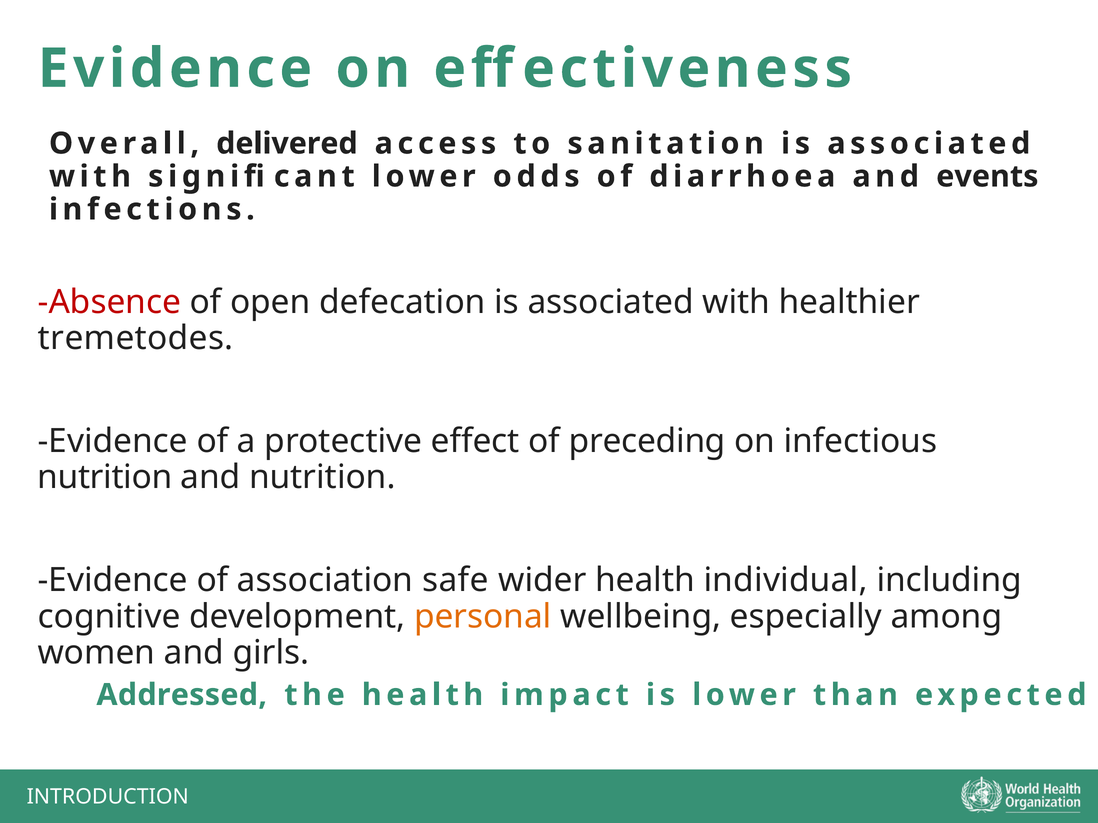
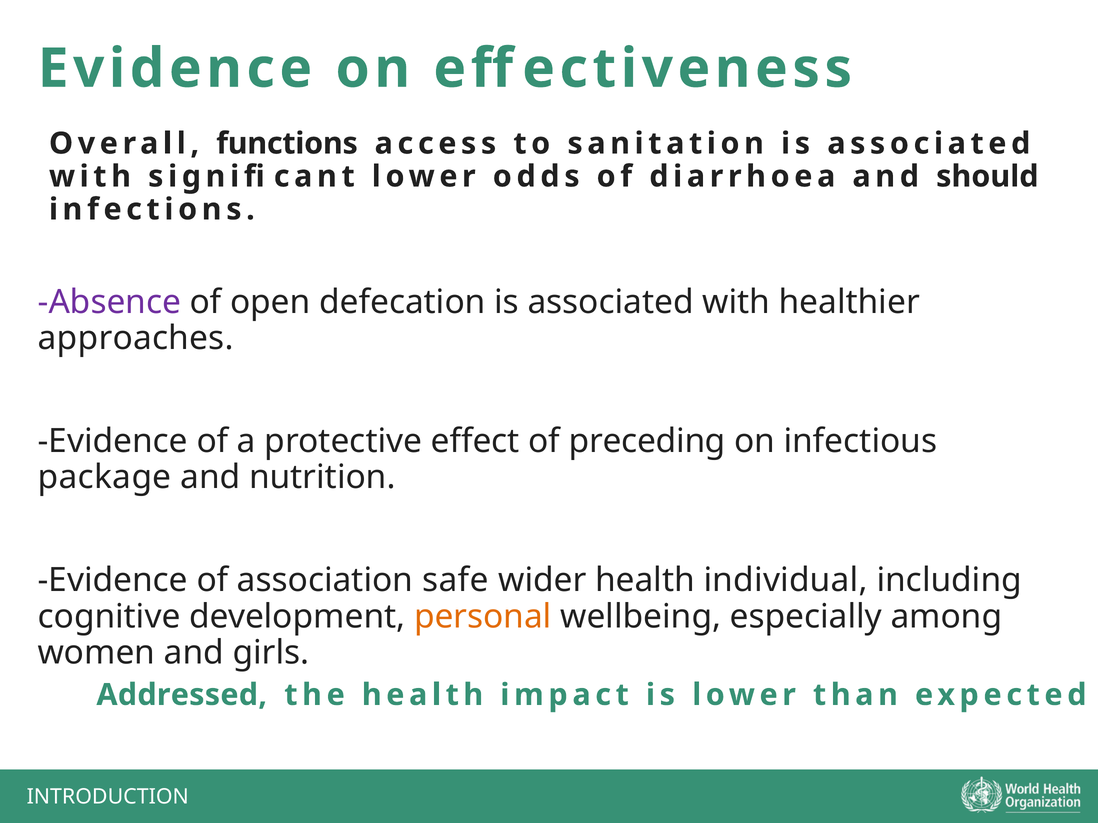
delivered: delivered -> functions
events: events -> should
Absence colour: red -> purple
tremetodes: tremetodes -> approaches
nutrition at (105, 478): nutrition -> package
